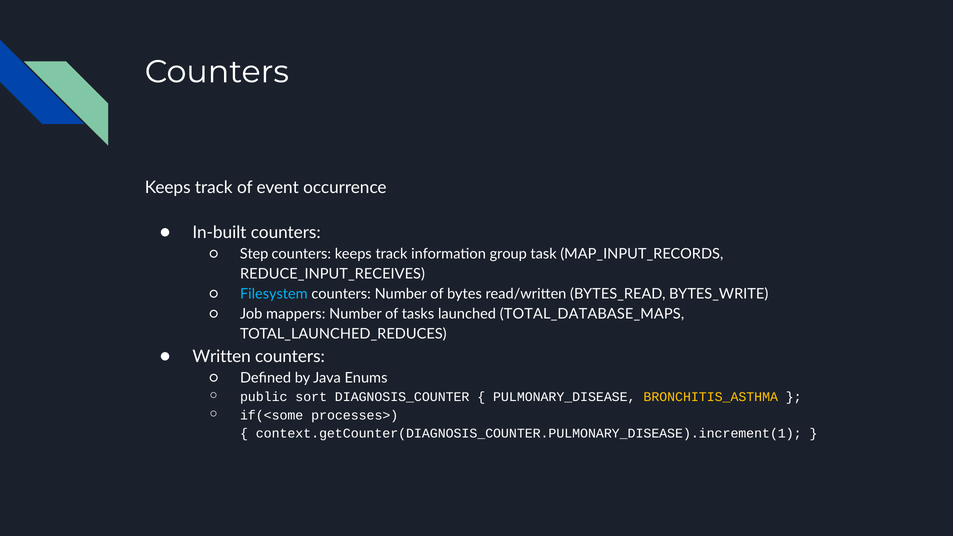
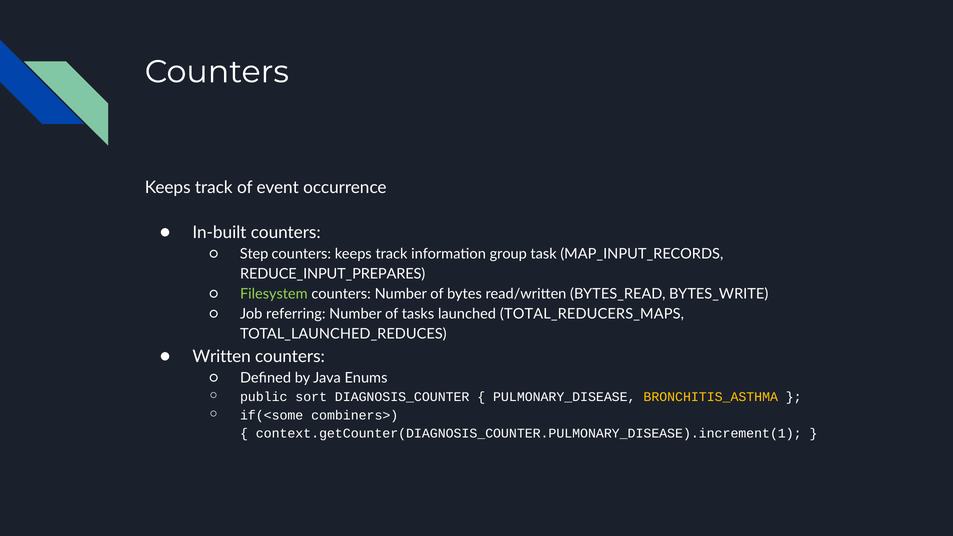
REDUCE_INPUT_RECEIVES: REDUCE_INPUT_RECEIVES -> REDUCE_INPUT_PREPARES
Filesystem colour: light blue -> light green
mappers: mappers -> referring
TOTAL_DATABASE_MAPS: TOTAL_DATABASE_MAPS -> TOTAL_REDUCERS_MAPS
processes>: processes> -> combiners>
